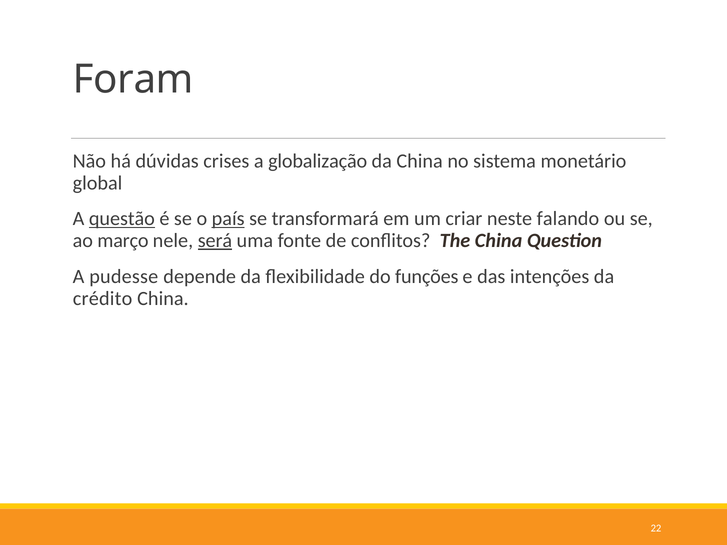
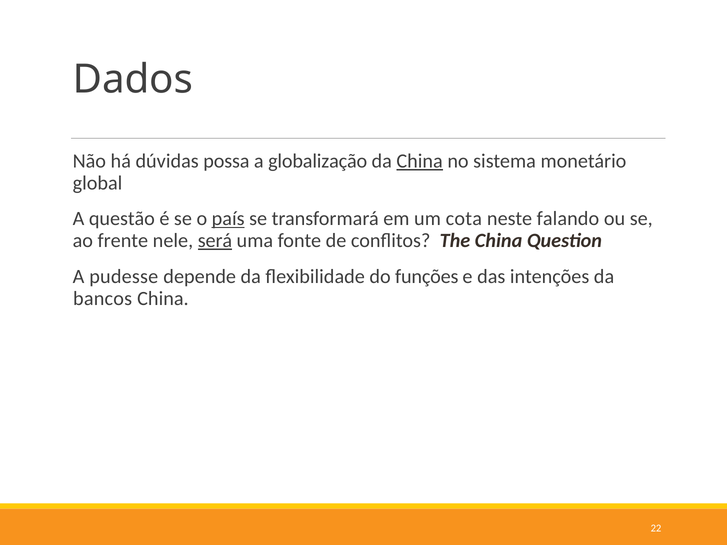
Foram: Foram -> Dados
crises: crises -> possa
China at (420, 161) underline: none -> present
questão underline: present -> none
criar: criar -> cota
março: março -> frente
crédito: crédito -> bancos
